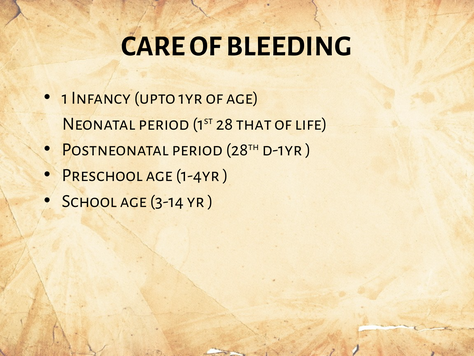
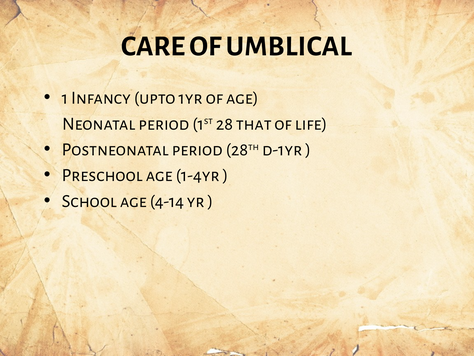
BLEEDING: BLEEDING -> UMBLICAL
3-14: 3-14 -> 4-14
